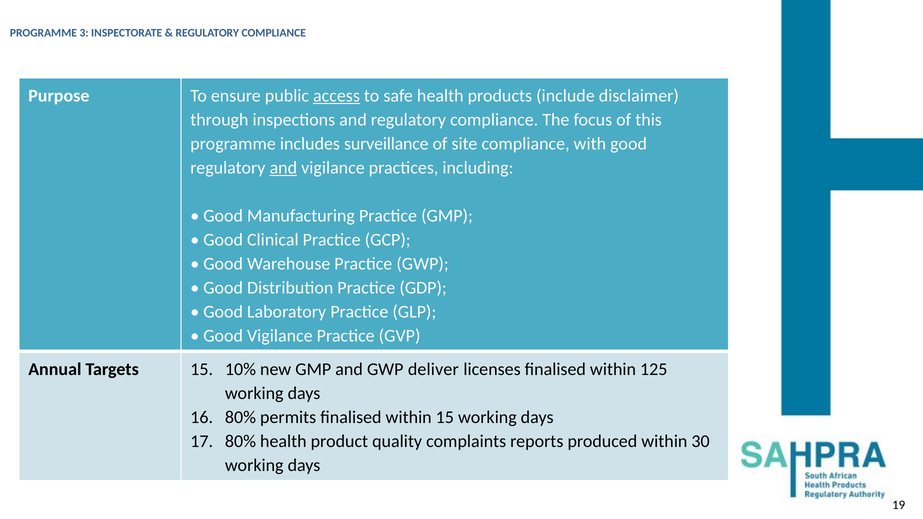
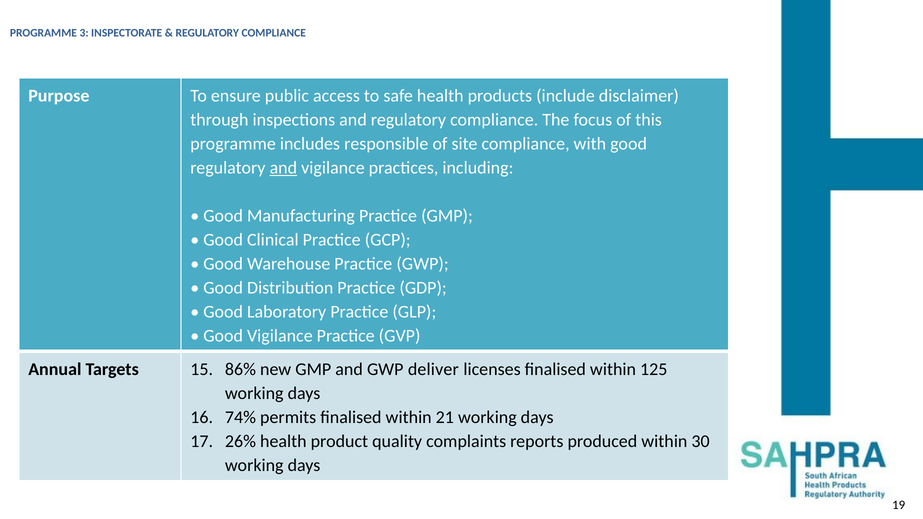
access underline: present -> none
surveillance: surveillance -> responsible
10%: 10% -> 86%
80% at (240, 417): 80% -> 74%
within 15: 15 -> 21
80% at (240, 441): 80% -> 26%
